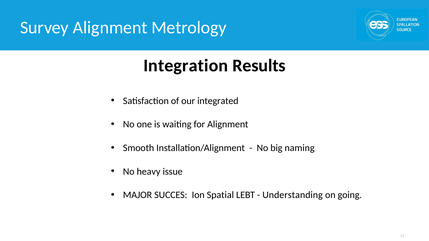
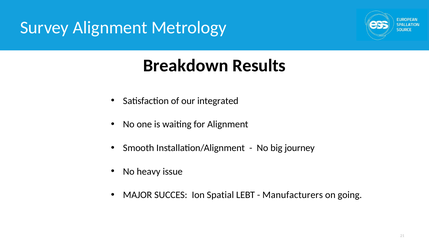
Integration: Integration -> Breakdown
naming: naming -> journey
Understanding: Understanding -> Manufacturers
